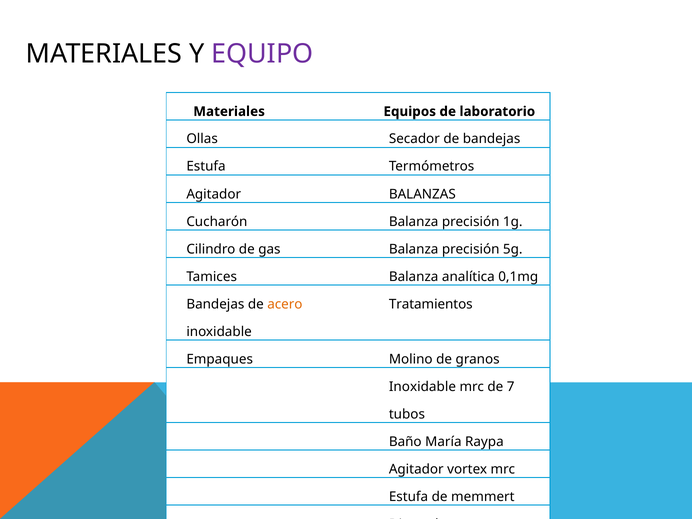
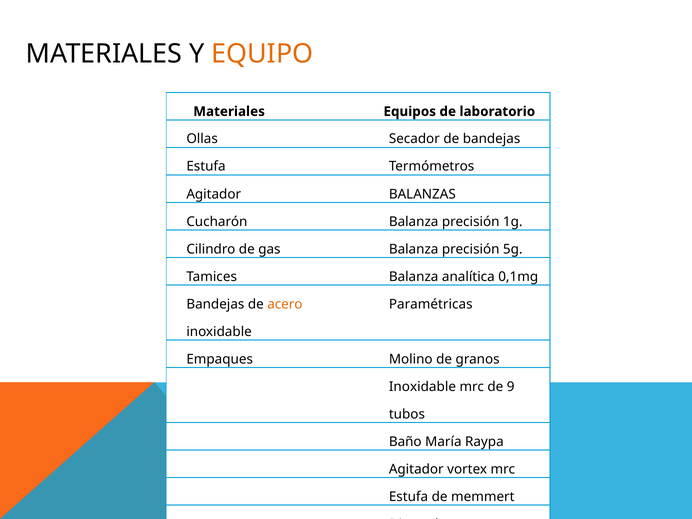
EQUIPO colour: purple -> orange
Tratamientos: Tratamientos -> Paramétricas
7: 7 -> 9
